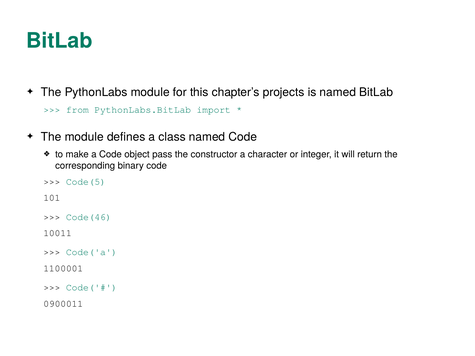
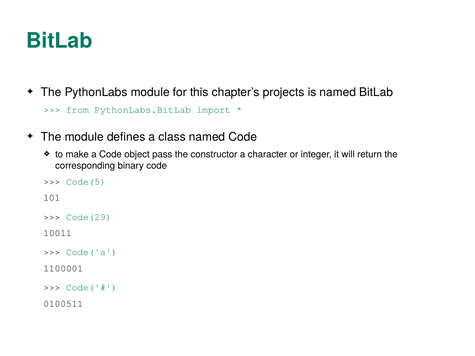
Code(46: Code(46 -> Code(29
0900011: 0900011 -> 0100511
